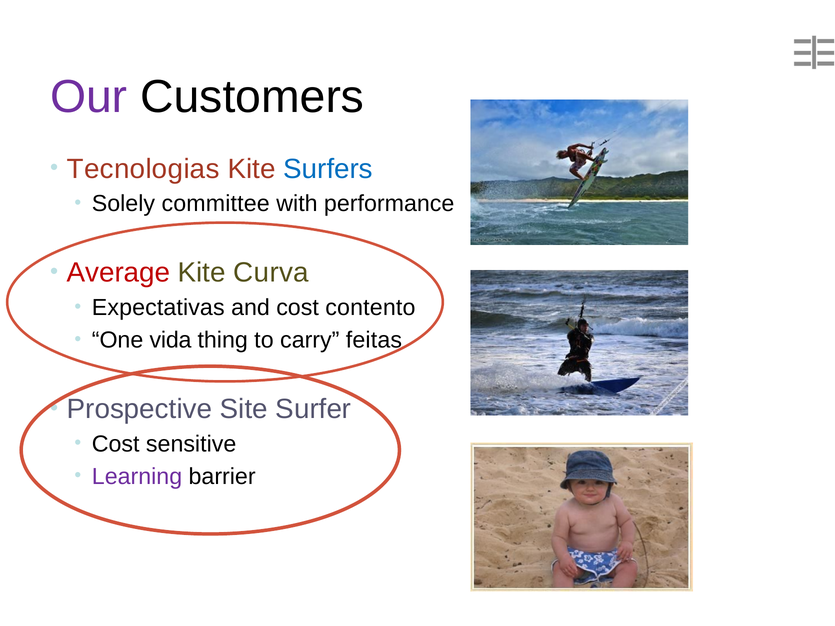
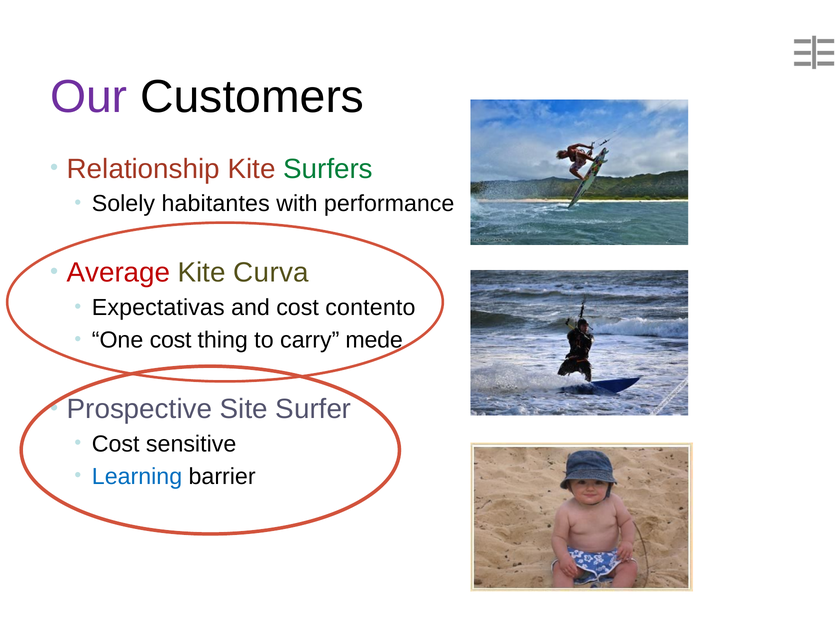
Tecnologias: Tecnologias -> Relationship
Surfers colour: blue -> green
committee: committee -> habitantes
One vida: vida -> cost
feitas: feitas -> mede
Learning colour: purple -> blue
